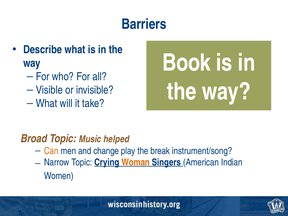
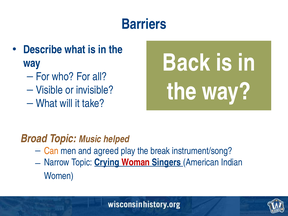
Book: Book -> Back
change: change -> agreed
Woman colour: orange -> red
